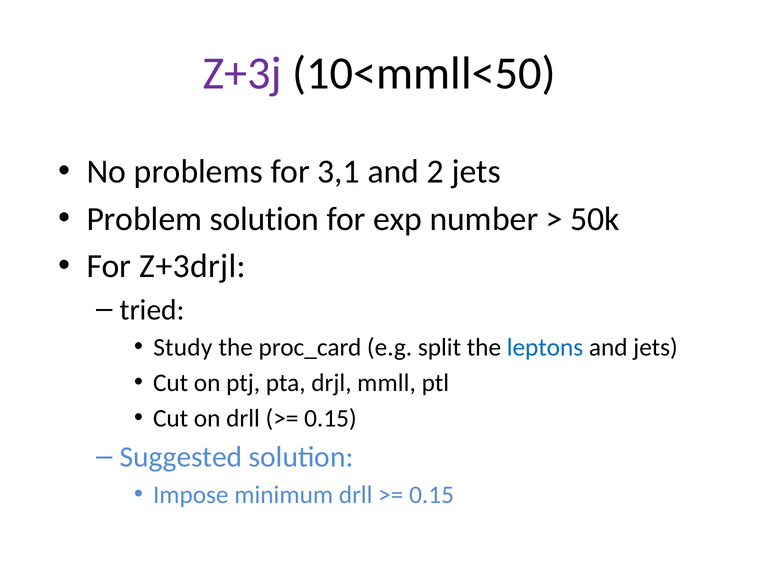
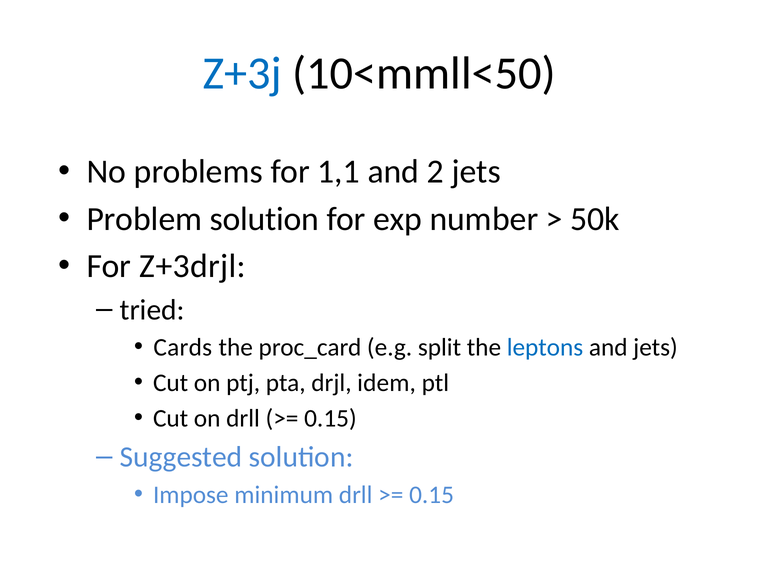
Z+3j colour: purple -> blue
3,1: 3,1 -> 1,1
Study: Study -> Cards
mmll: mmll -> idem
